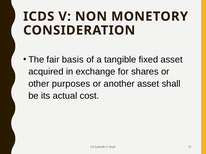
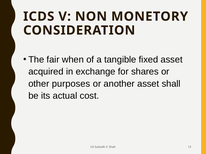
basis: basis -> when
